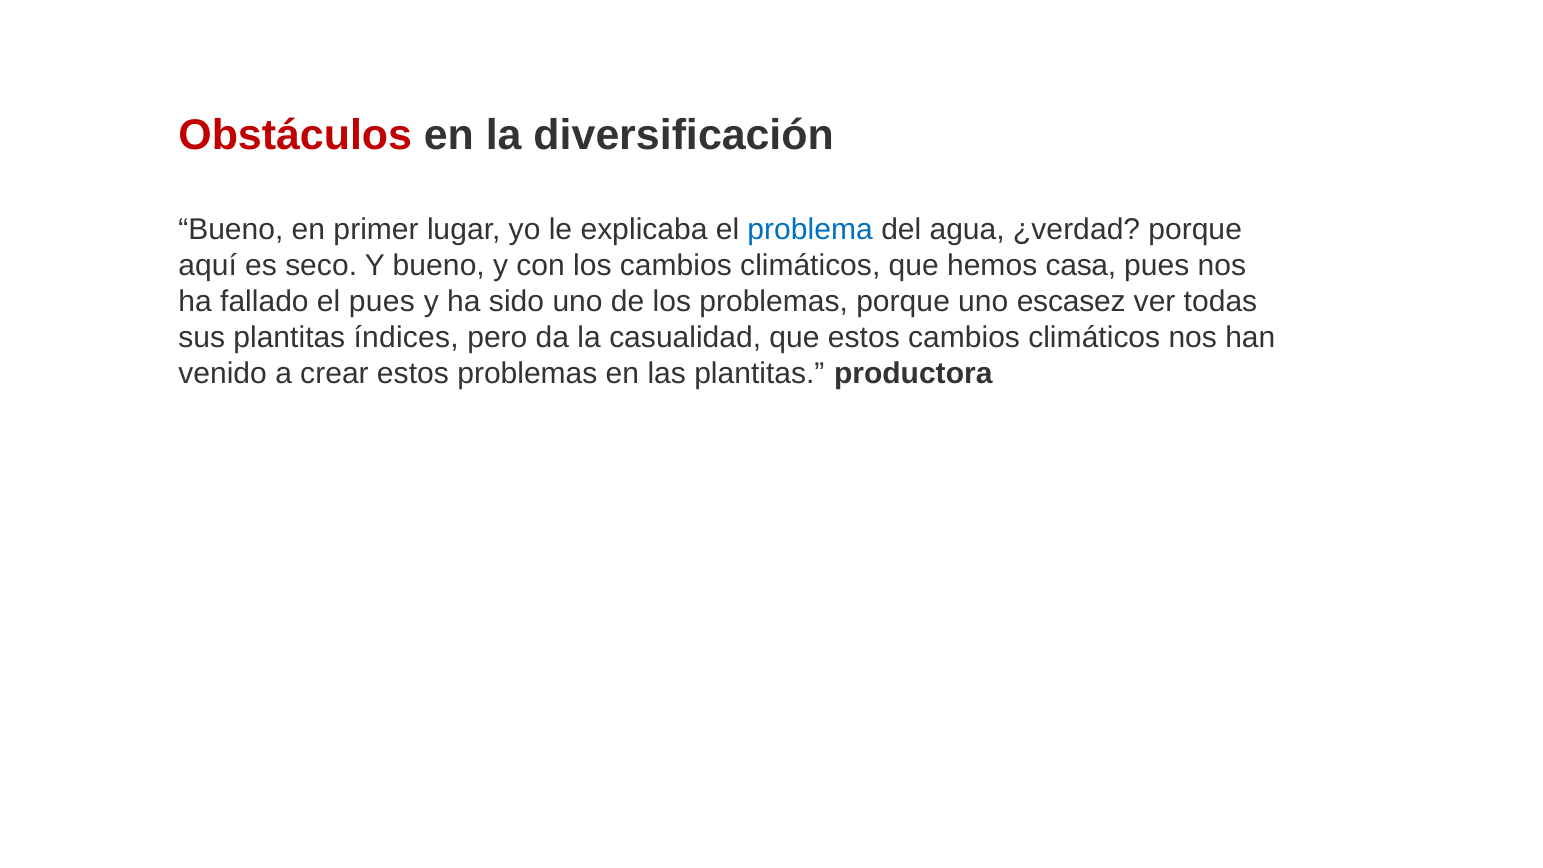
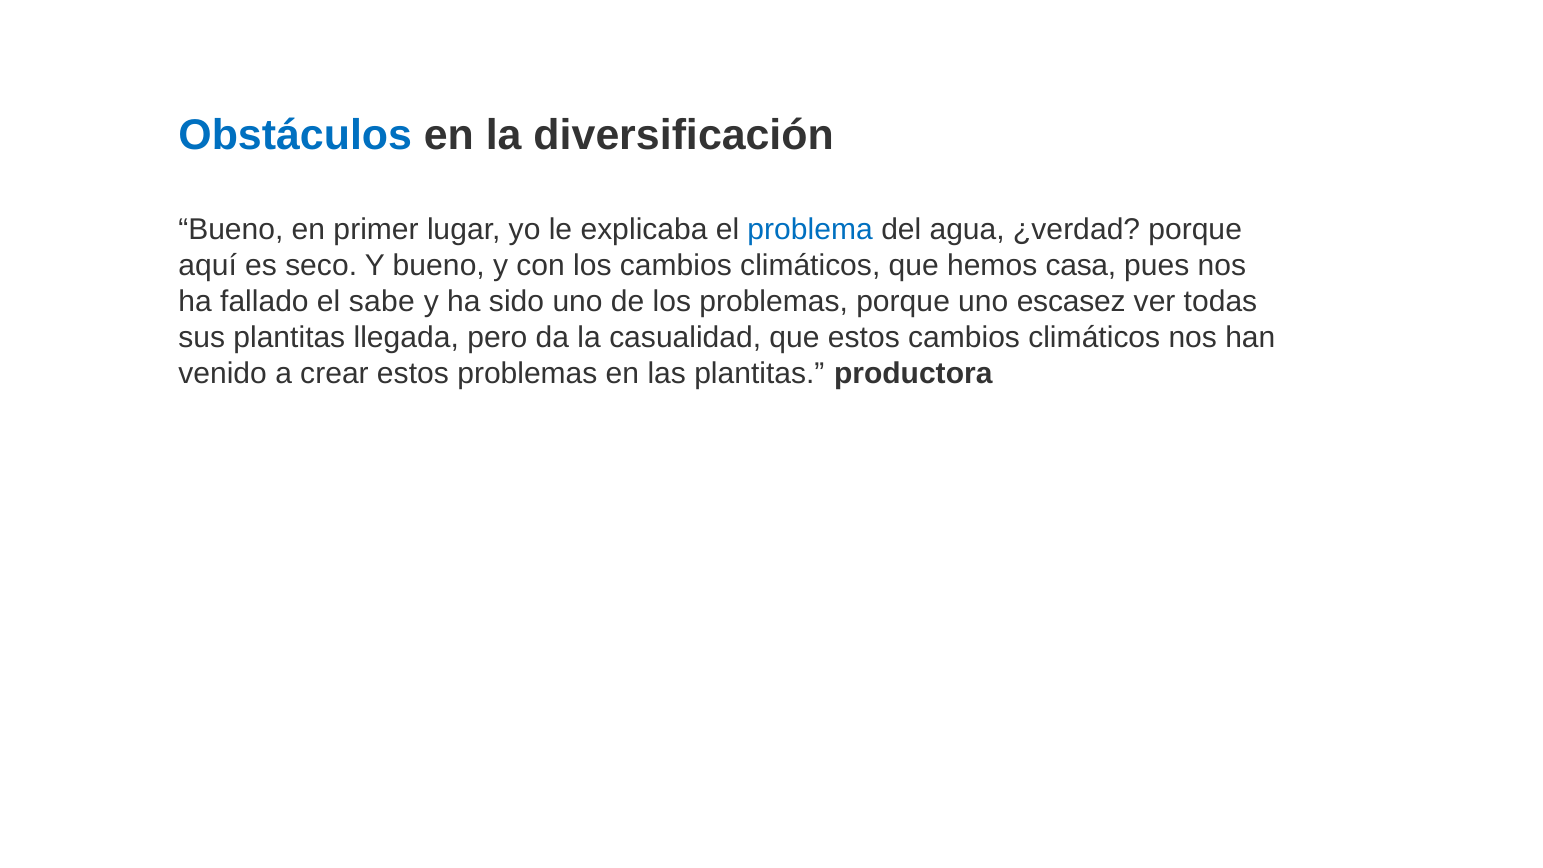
Obstáculos colour: red -> blue
el pues: pues -> sabe
índices: índices -> llegada
